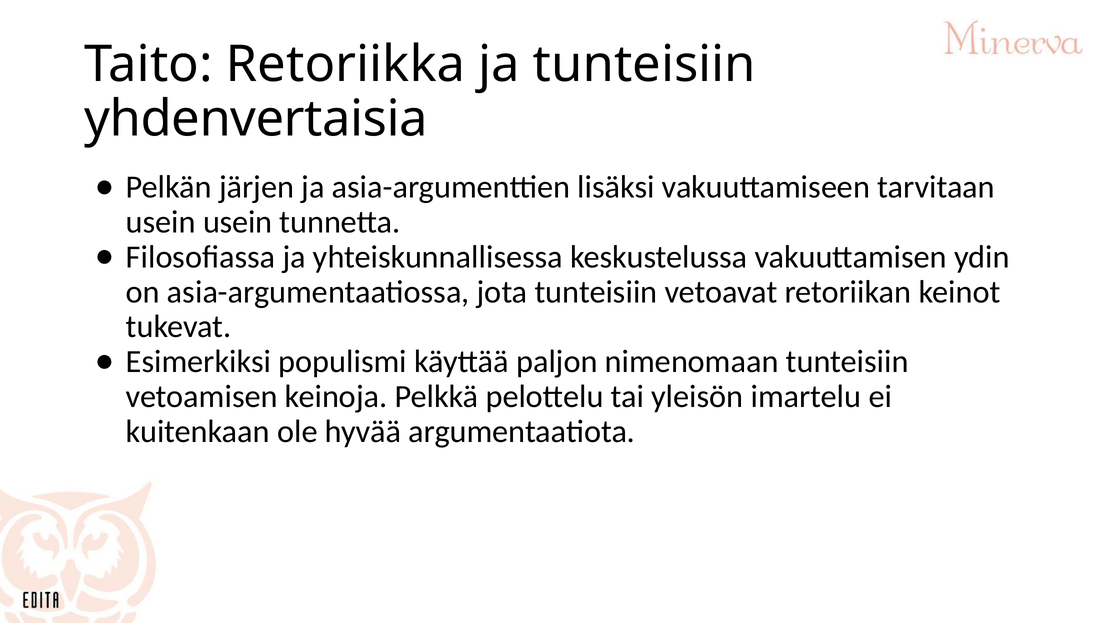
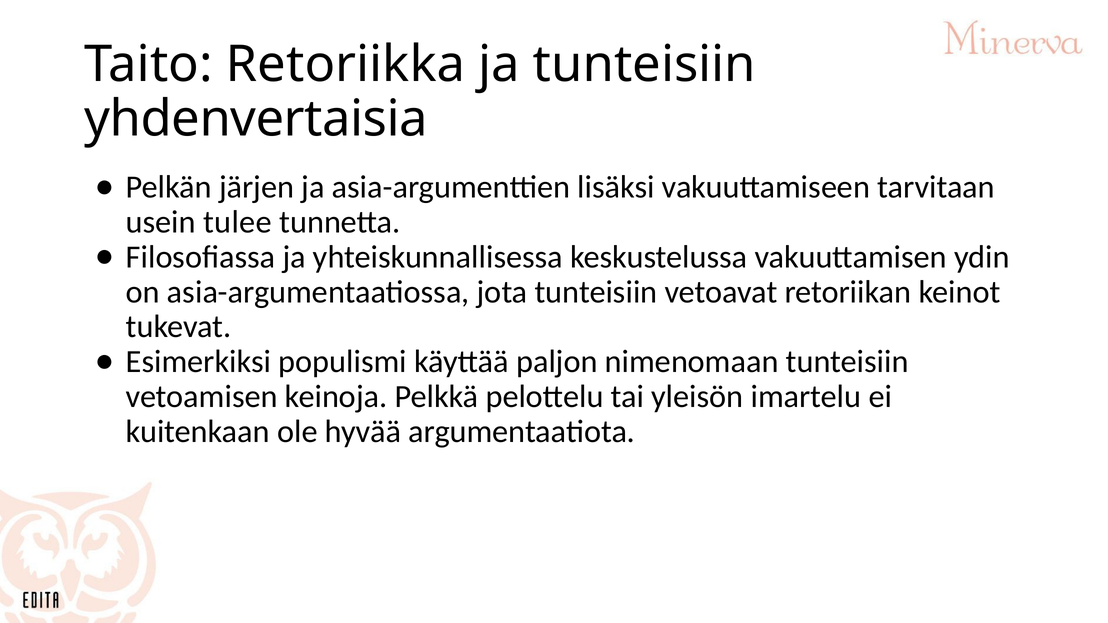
usein usein: usein -> tulee
